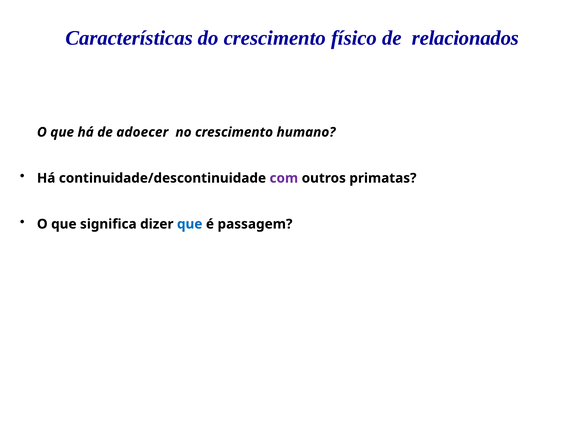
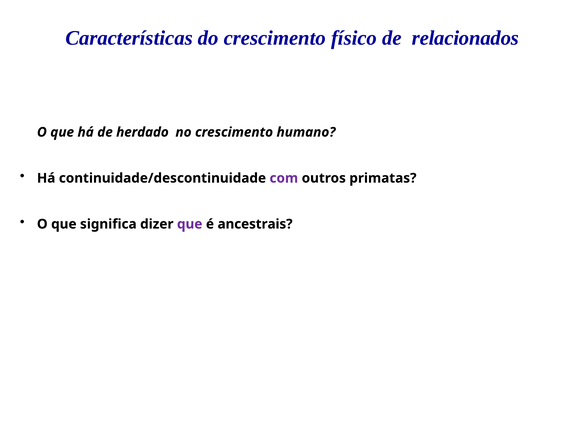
adoecer: adoecer -> herdado
que at (190, 224) colour: blue -> purple
passagem: passagem -> ancestrais
